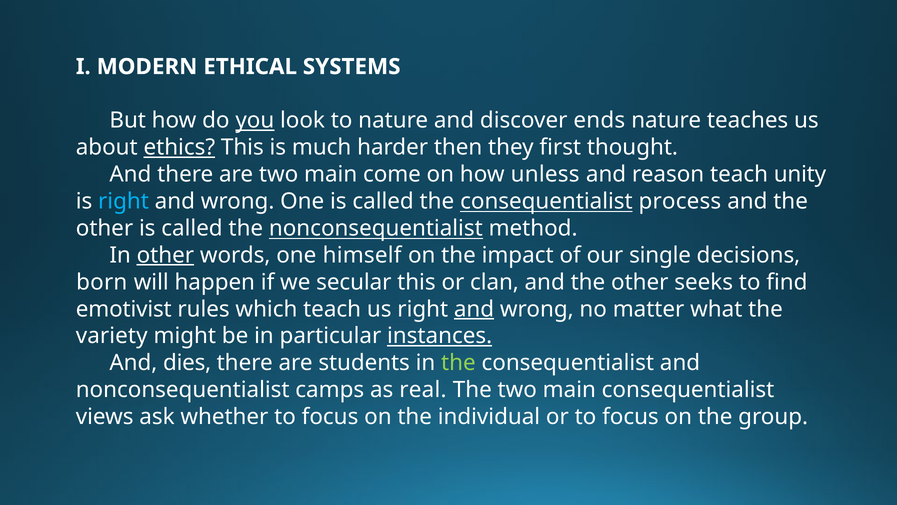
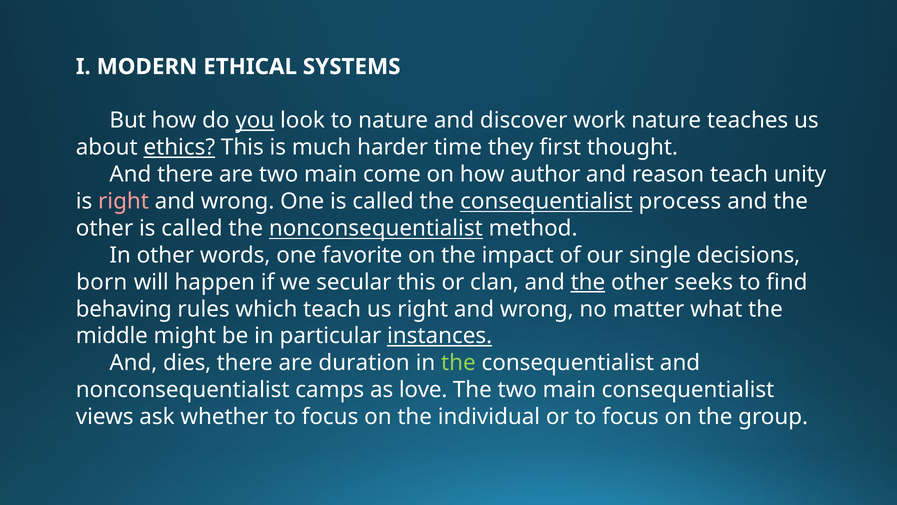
ends: ends -> work
then: then -> time
unless: unless -> author
right at (123, 201) colour: light blue -> pink
other at (165, 255) underline: present -> none
himself: himself -> favorite
the at (588, 282) underline: none -> present
emotivist: emotivist -> behaving
and at (474, 309) underline: present -> none
variety: variety -> middle
students: students -> duration
real: real -> love
